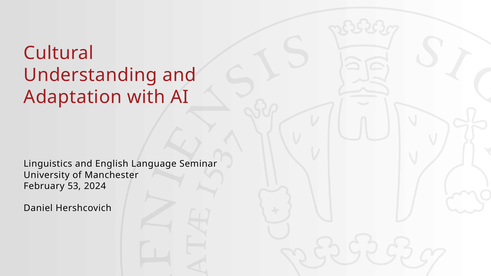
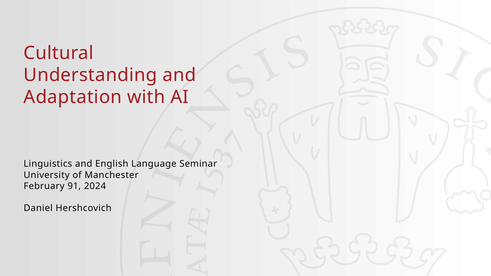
53: 53 -> 91
